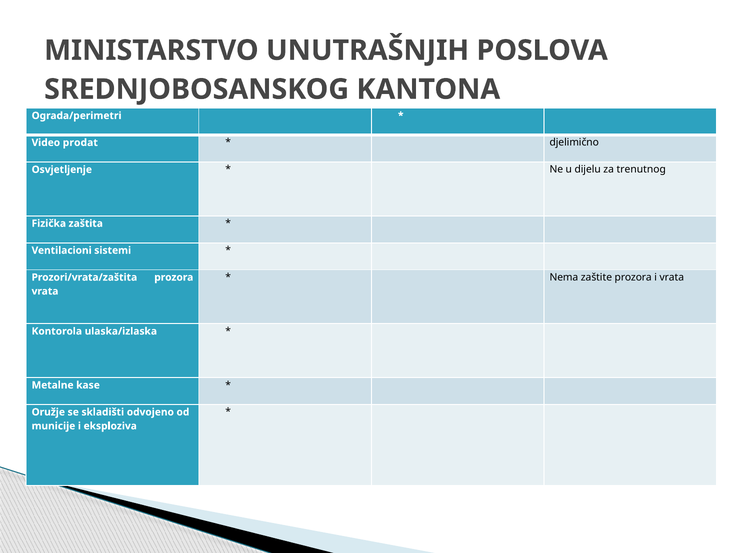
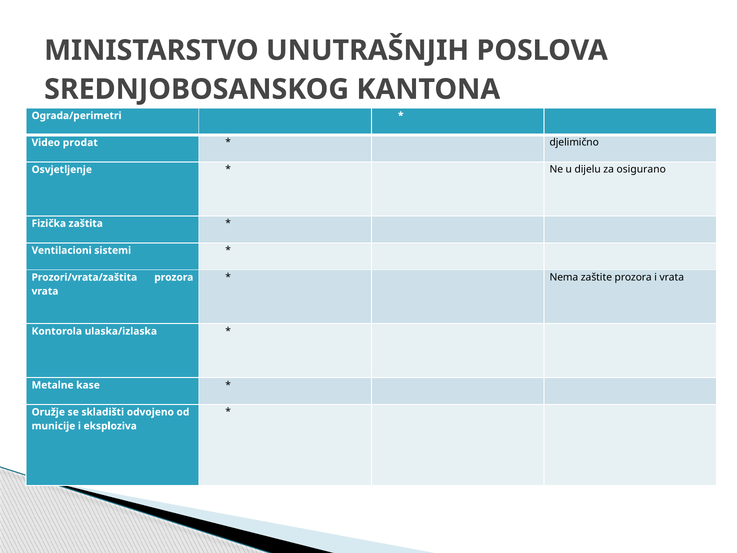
trenutnog: trenutnog -> osigurano
